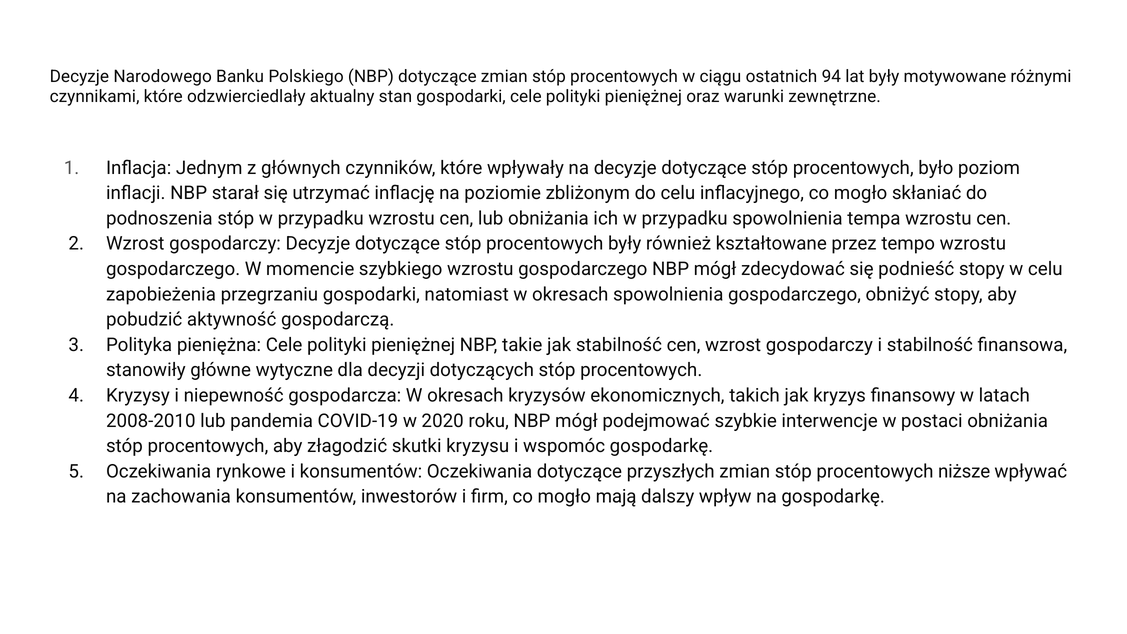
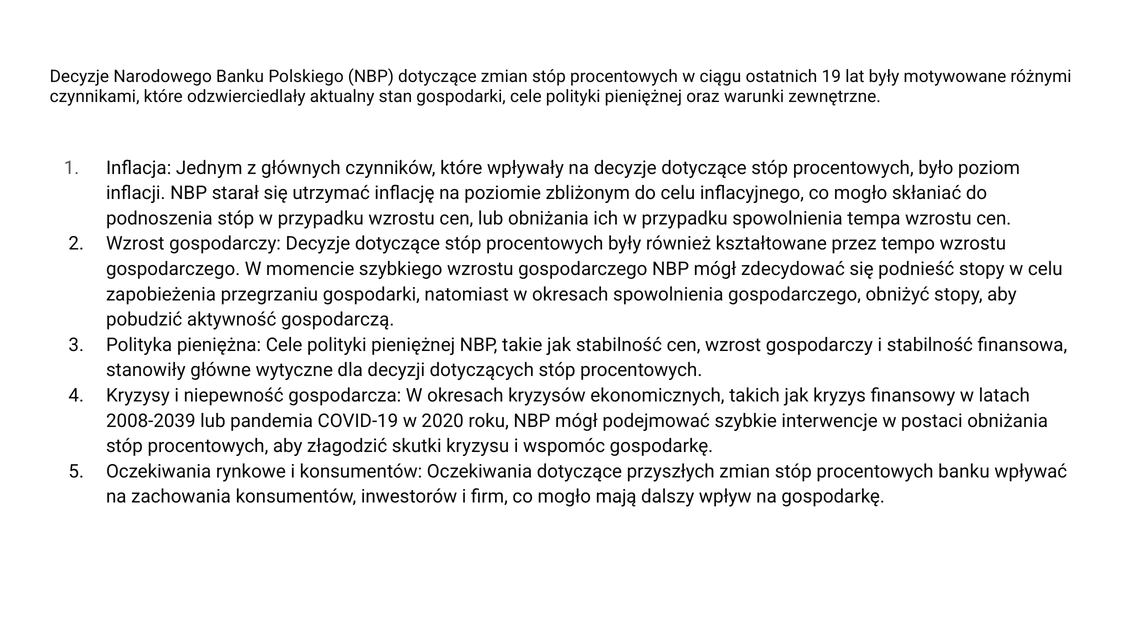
94: 94 -> 19
2008-2010: 2008-2010 -> 2008-2039
procentowych niższe: niższe -> banku
